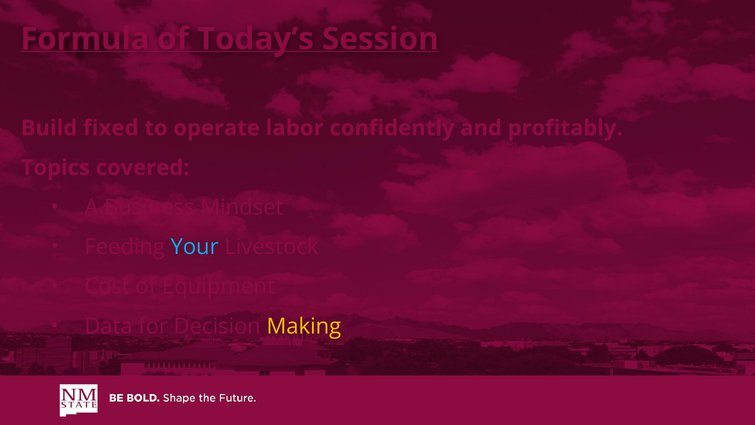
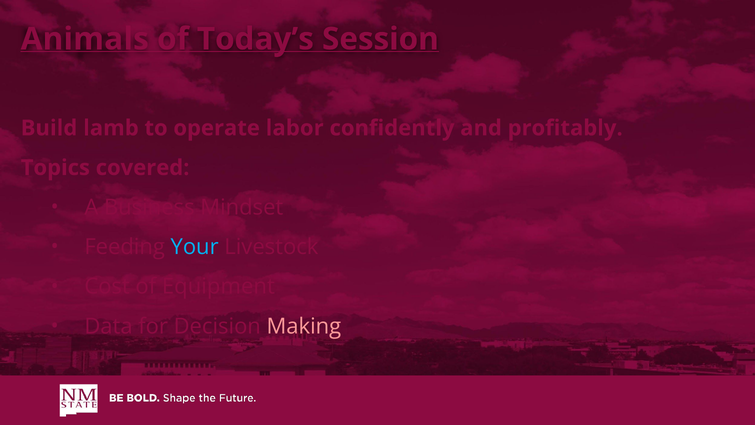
Formula: Formula -> Animals
fixed: fixed -> lamb
Making colour: yellow -> pink
